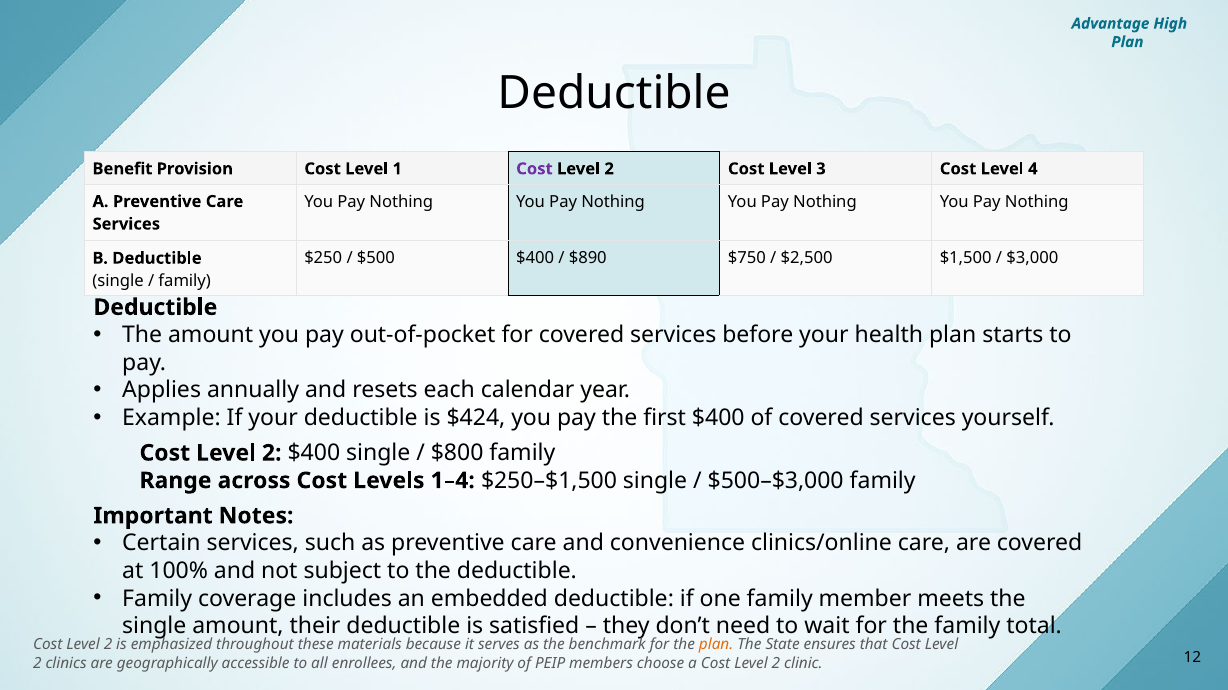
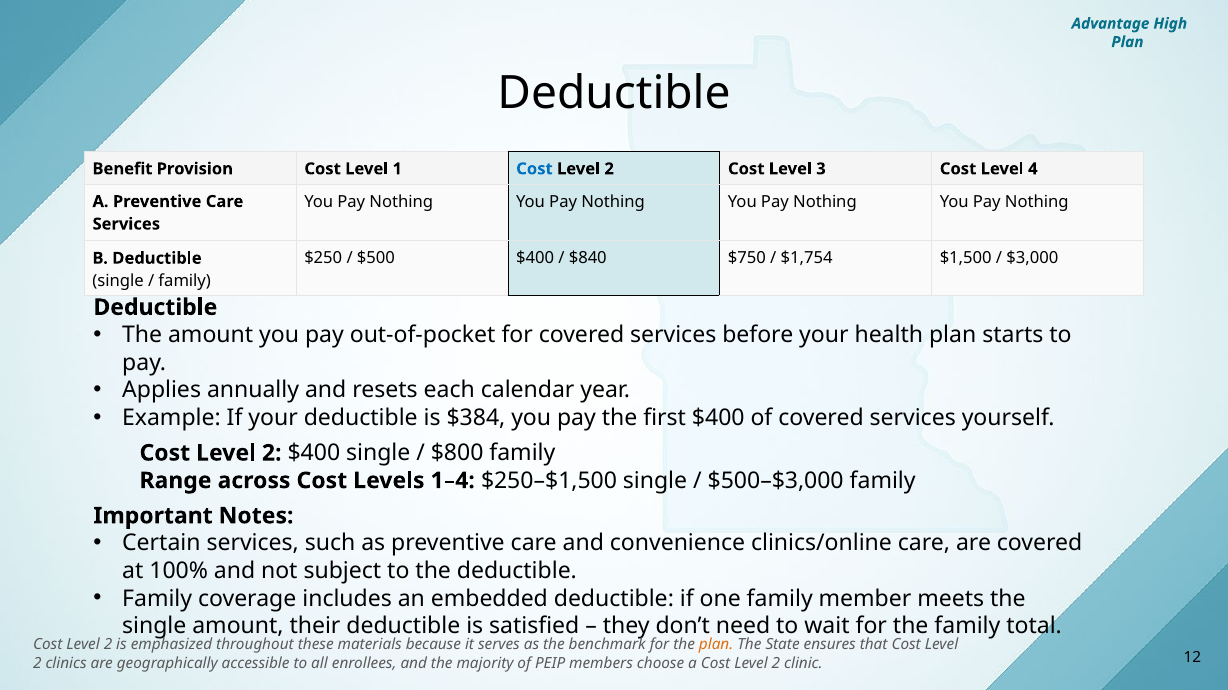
Cost at (534, 169) colour: purple -> blue
$890: $890 -> $840
$2,500: $2,500 -> $1,754
$424: $424 -> $384
